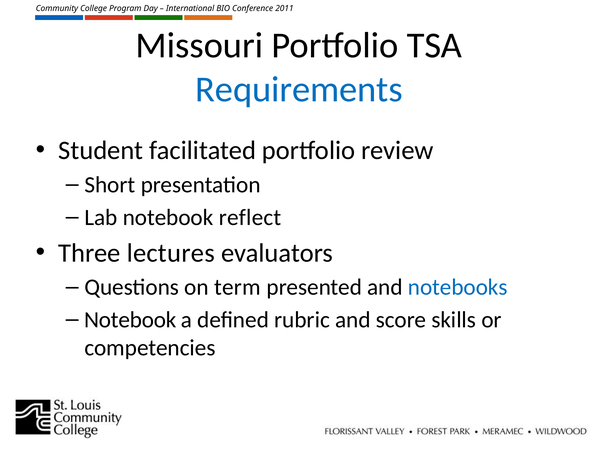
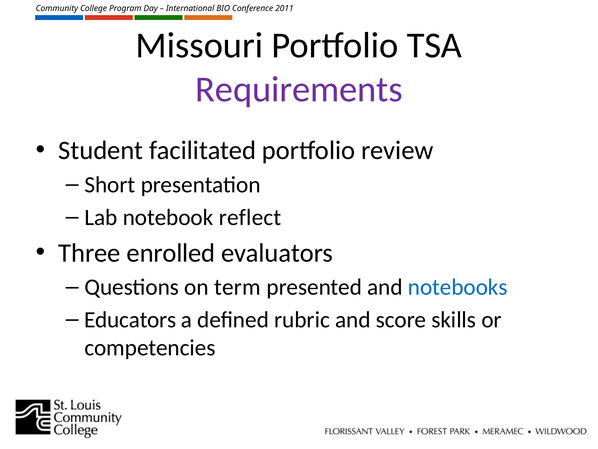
Requirements colour: blue -> purple
lectures: lectures -> enrolled
Notebook at (130, 319): Notebook -> Educators
